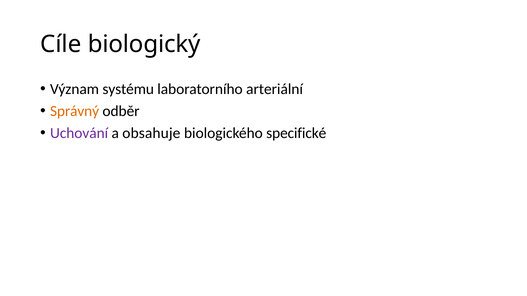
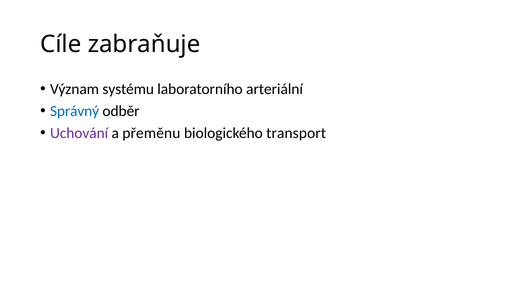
biologický: biologický -> zabraňuje
Správný colour: orange -> blue
obsahuje: obsahuje -> přeměnu
specifické: specifické -> transport
